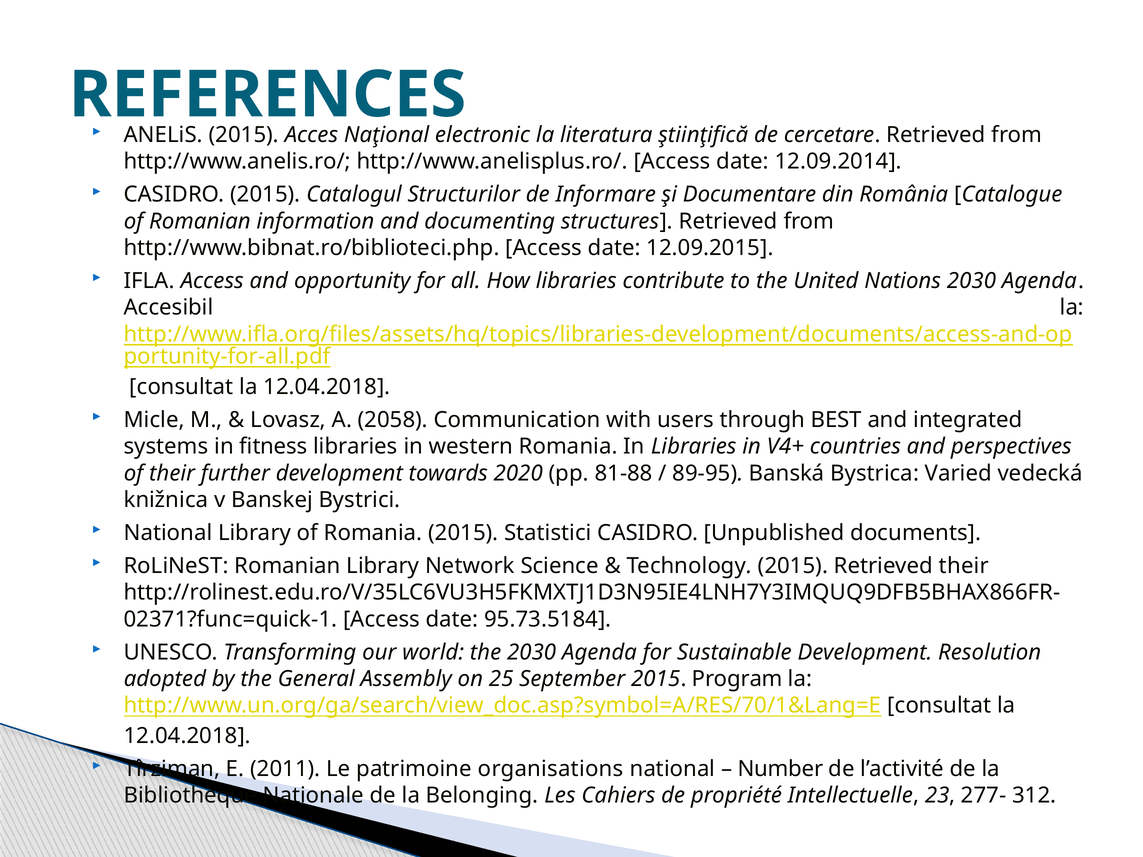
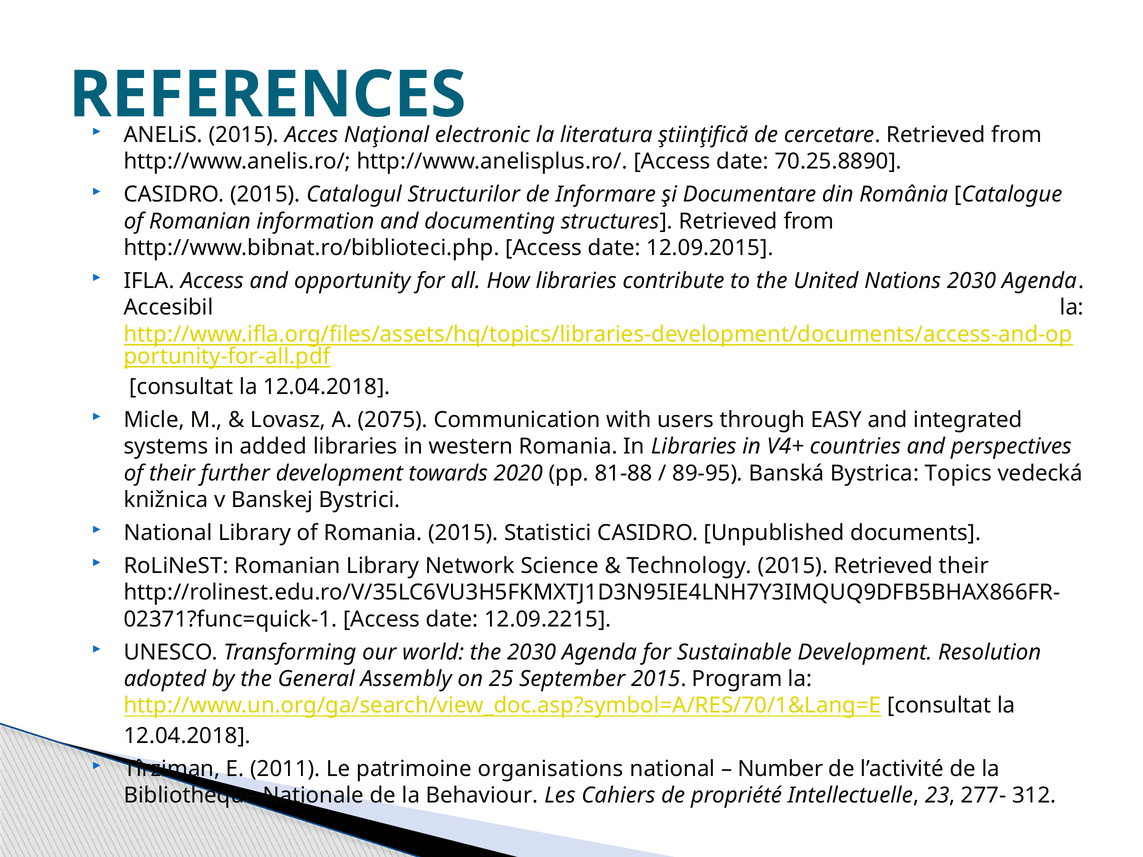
12.09.2014: 12.09.2014 -> 70.25.8890
2058: 2058 -> 2075
BEST: BEST -> EASY
fitness: fitness -> added
Varied: Varied -> Topics
95.73.5184: 95.73.5184 -> 12.09.2215
Belonging: Belonging -> Behaviour
